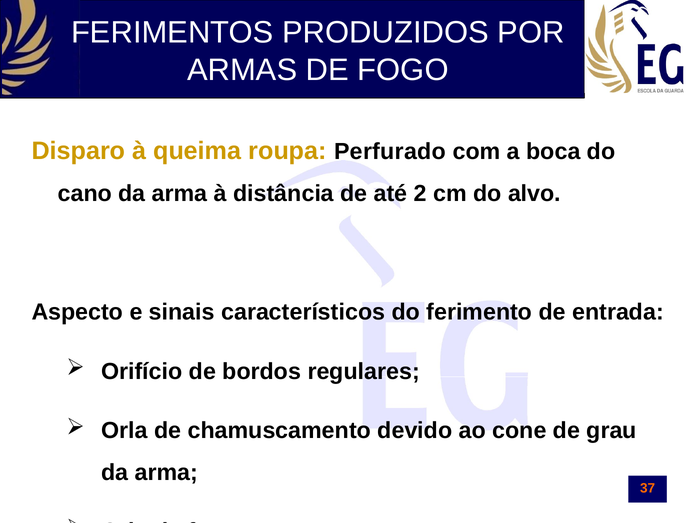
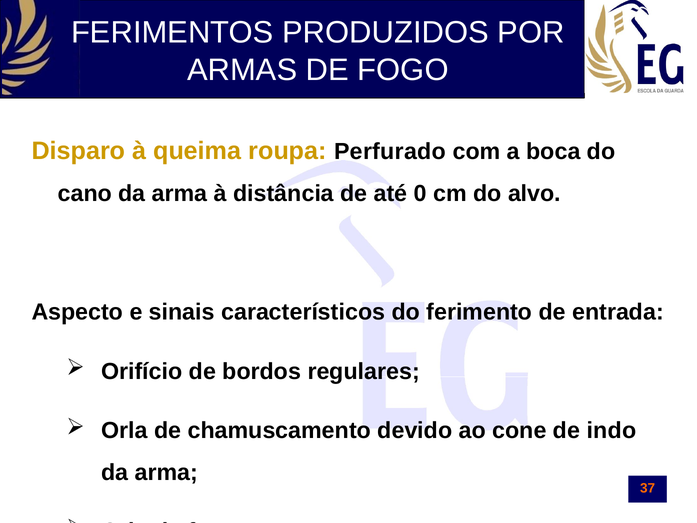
2: 2 -> 0
grau: grau -> indo
